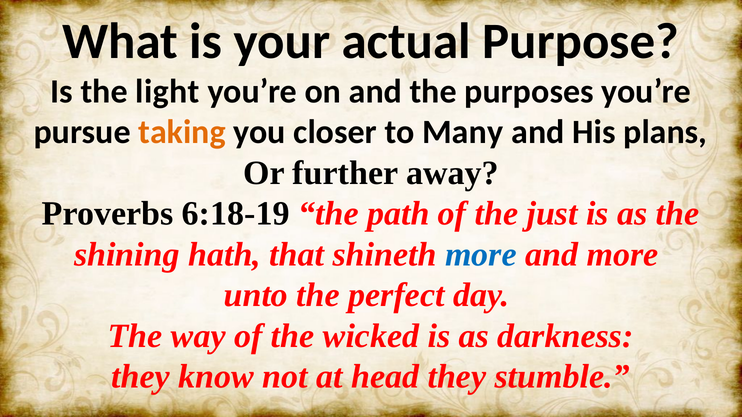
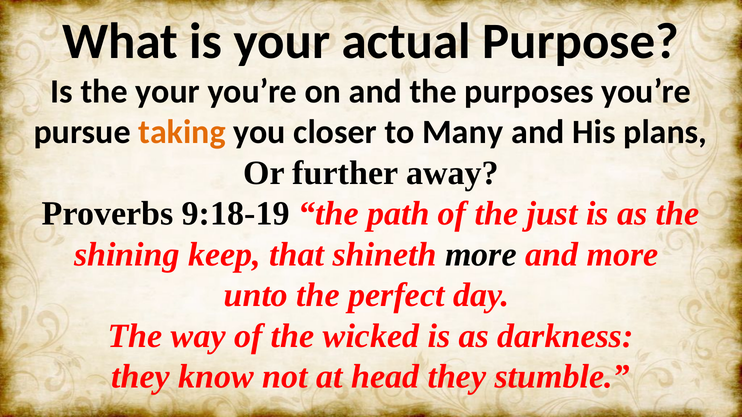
the light: light -> your
6:18-19: 6:18-19 -> 9:18-19
hath: hath -> keep
more at (481, 255) colour: blue -> black
